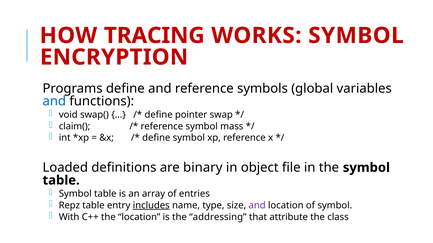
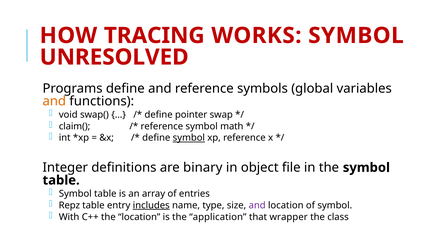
ENCRYPTION: ENCRYPTION -> UNRESOLVED
and at (54, 101) colour: blue -> orange
mass: mass -> math
symbol at (189, 138) underline: none -> present
Loaded: Loaded -> Integer
addressing: addressing -> application
attribute: attribute -> wrapper
